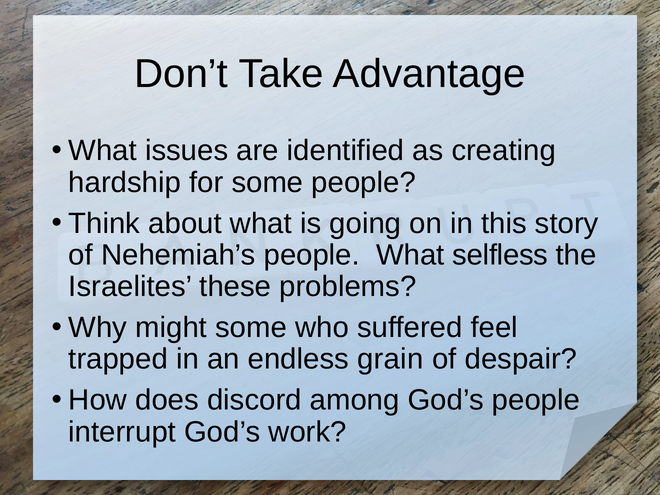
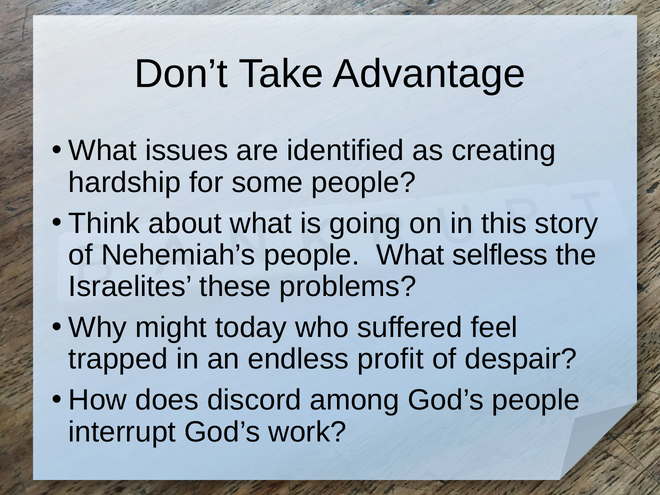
might some: some -> today
grain: grain -> profit
